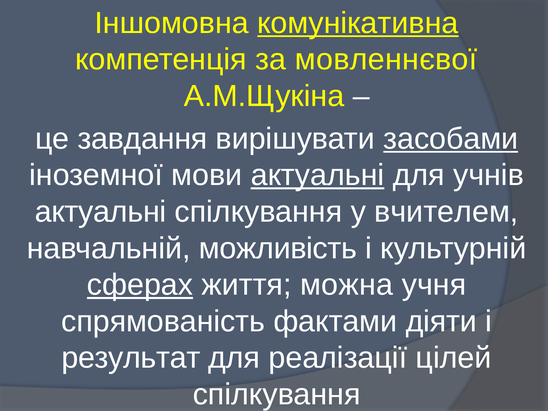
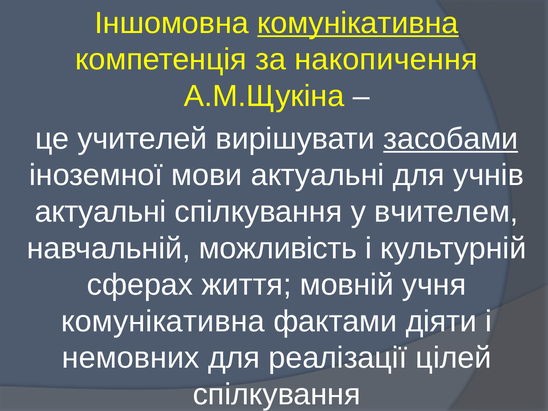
мовленнєвої: мовленнєвої -> накопичення
завдання: завдання -> учителей
актуальні at (318, 175) underline: present -> none
сферах underline: present -> none
можна: можна -> мовній
спрямованість at (163, 321): спрямованість -> комунікативна
результат: результат -> немовних
